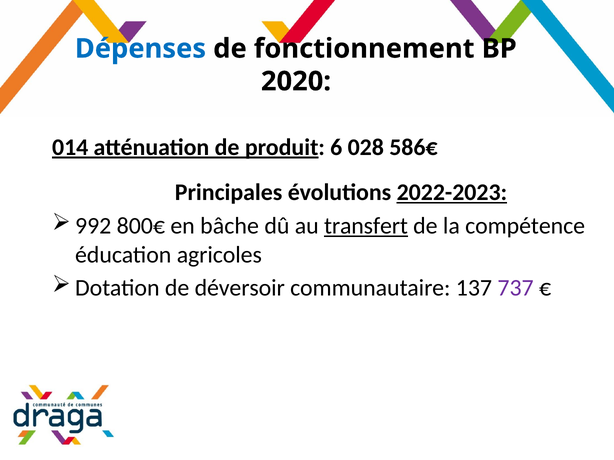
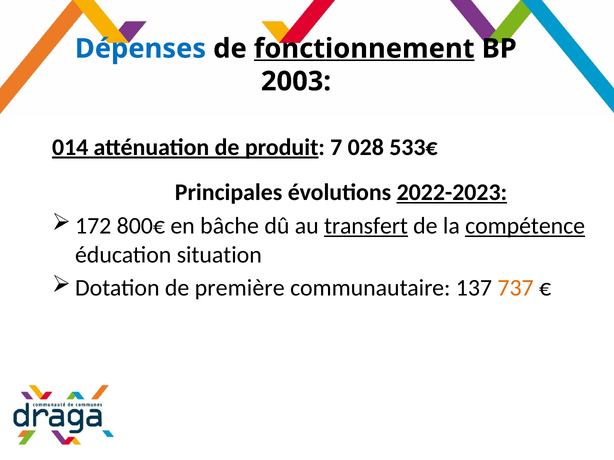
fonctionnement underline: none -> present
2020: 2020 -> 2003
6: 6 -> 7
586€: 586€ -> 533€
992: 992 -> 172
compétence underline: none -> present
agricoles: agricoles -> situation
déversoir: déversoir -> première
737 colour: purple -> orange
